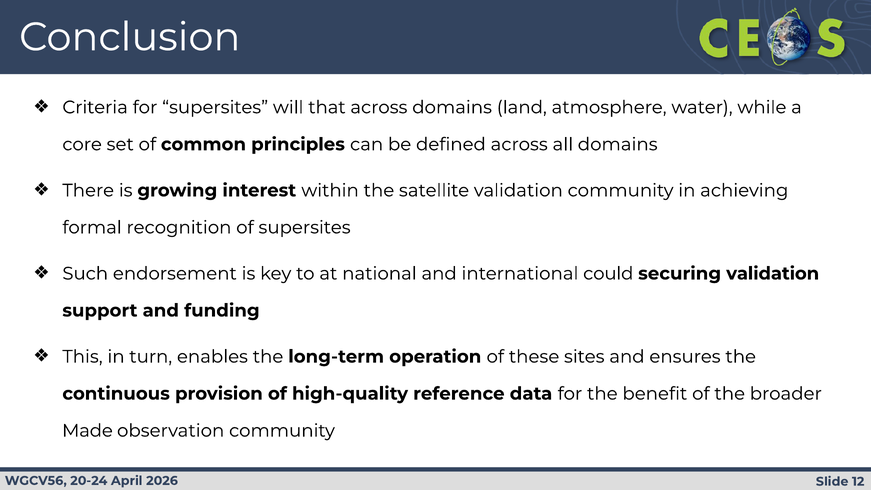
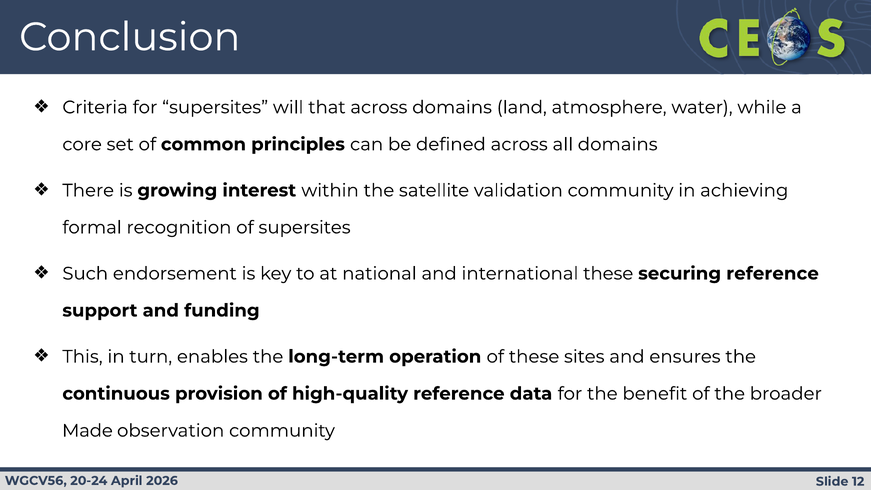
international could: could -> these
securing validation: validation -> reference
